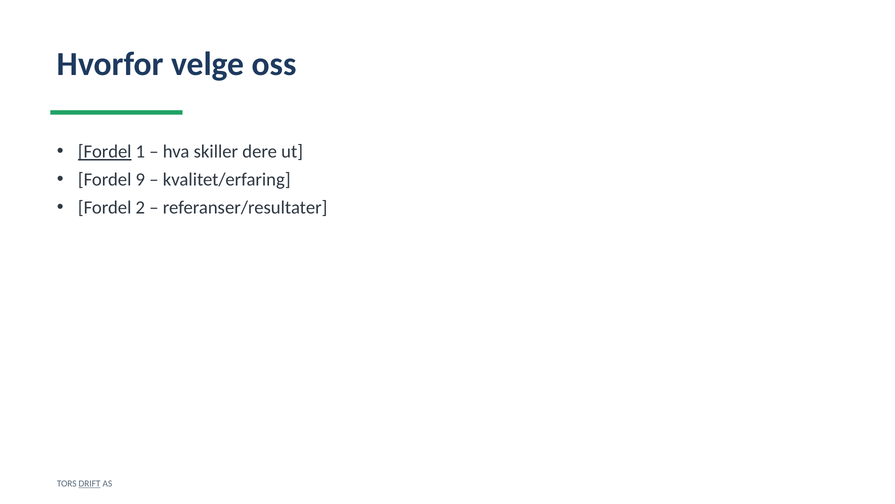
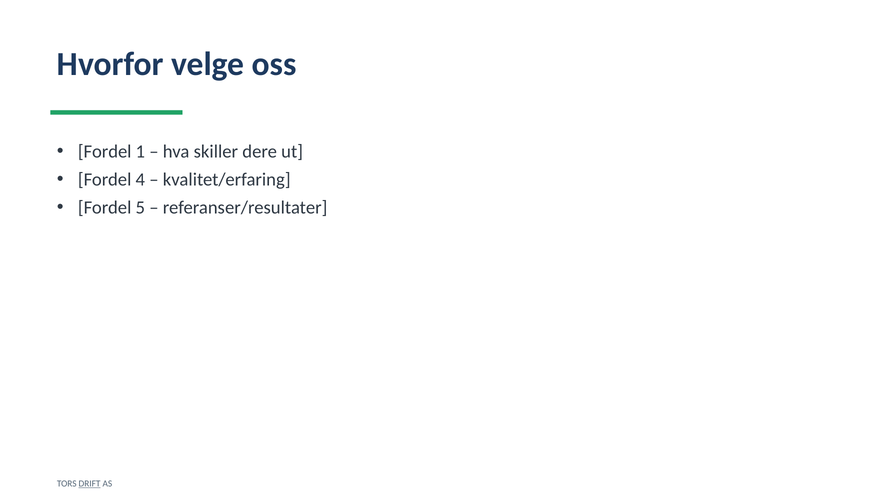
Fordel at (105, 152) underline: present -> none
9: 9 -> 4
2: 2 -> 5
